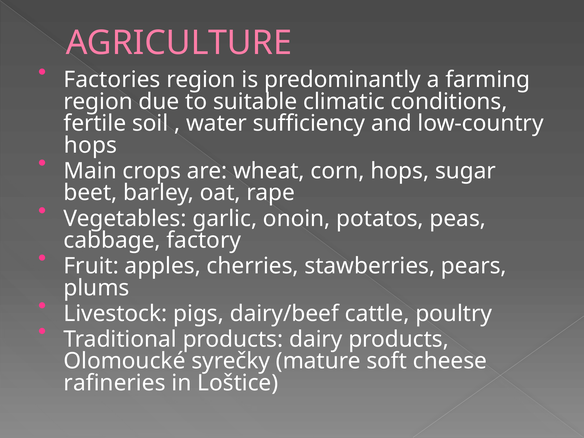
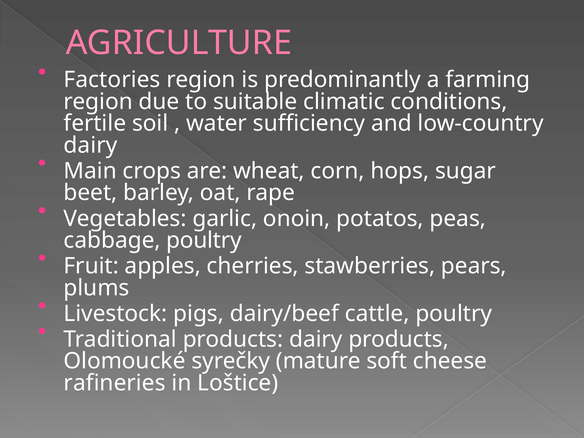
hops at (90, 145): hops -> dairy
cabbage factory: factory -> poultry
